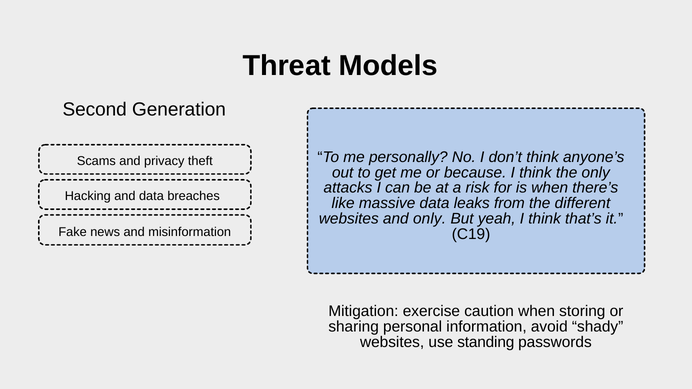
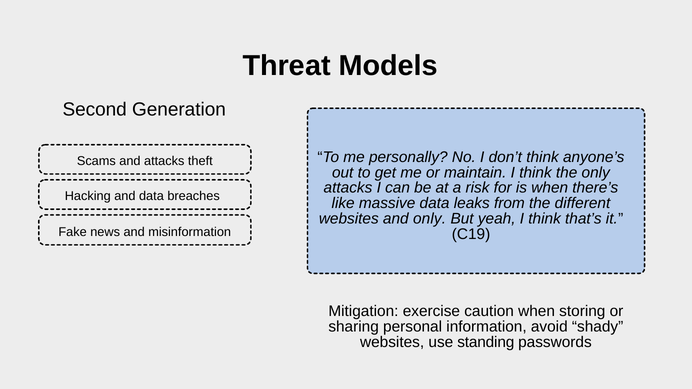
and privacy: privacy -> attacks
because: because -> maintain
